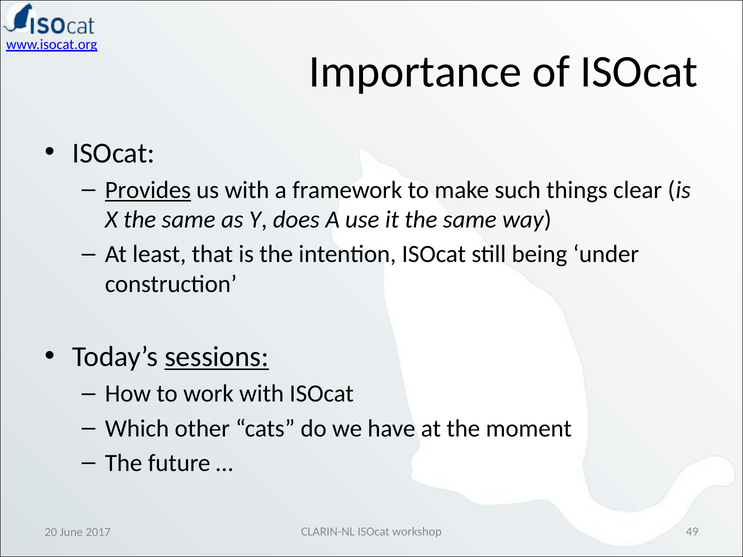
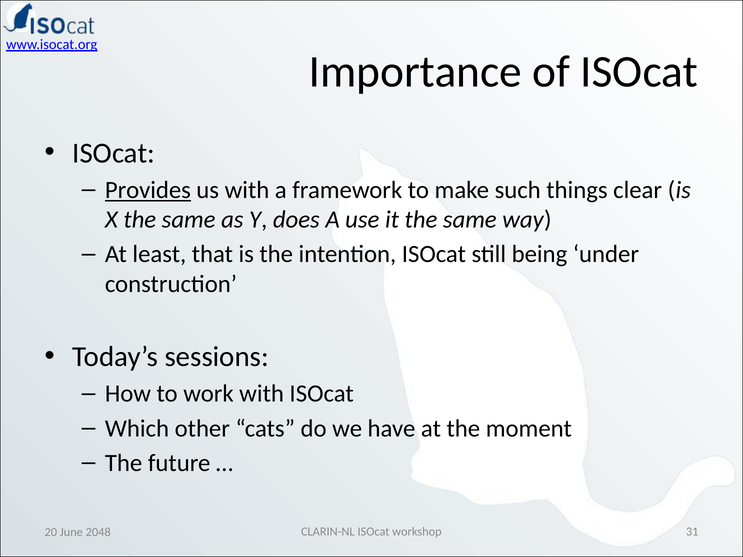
sessions underline: present -> none
49: 49 -> 31
2017: 2017 -> 2048
